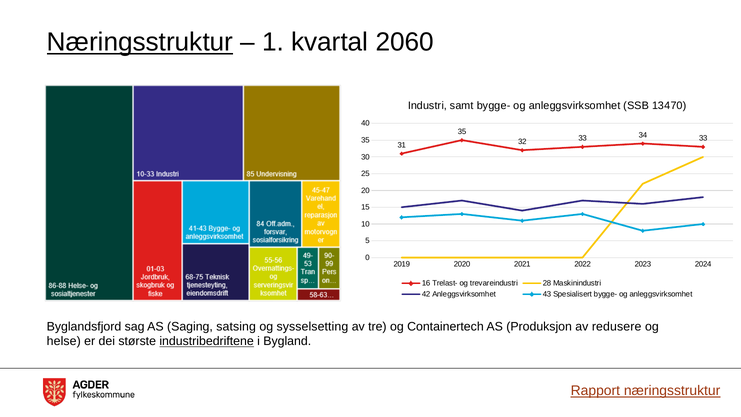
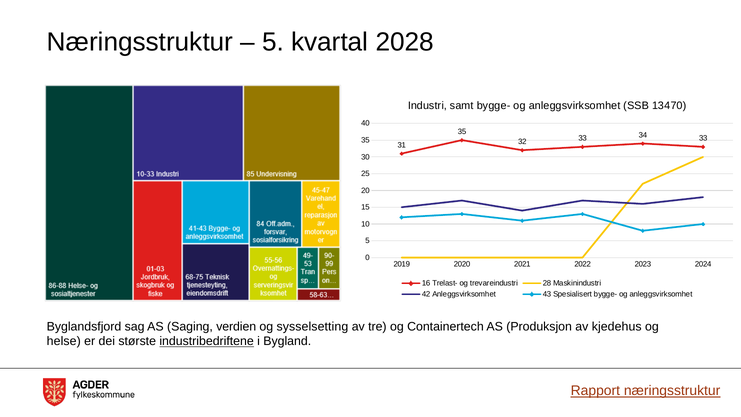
Næringsstruktur at (140, 42) underline: present -> none
1 at (273, 42): 1 -> 5
2060: 2060 -> 2028
satsing: satsing -> verdien
redusere: redusere -> kjedehus
